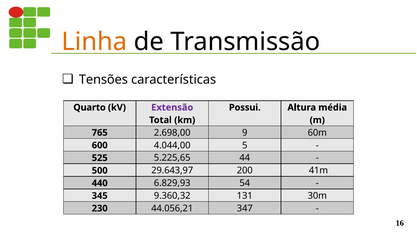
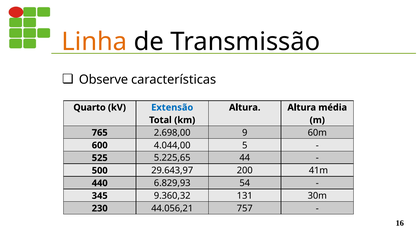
Tensões: Tensões -> Observe
Extensão colour: purple -> blue
Possui at (245, 107): Possui -> Altura
347: 347 -> 757
